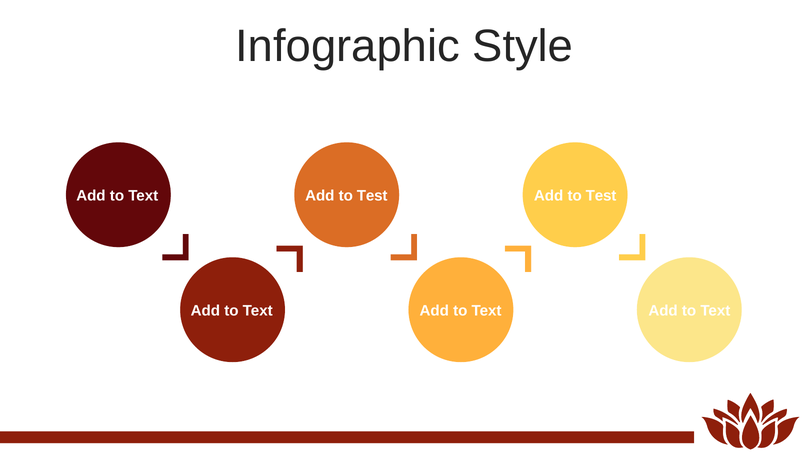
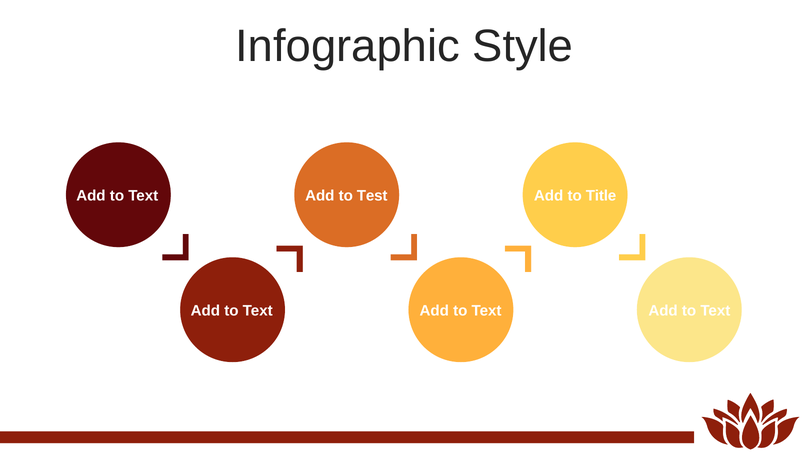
Test at (601, 196): Test -> Title
